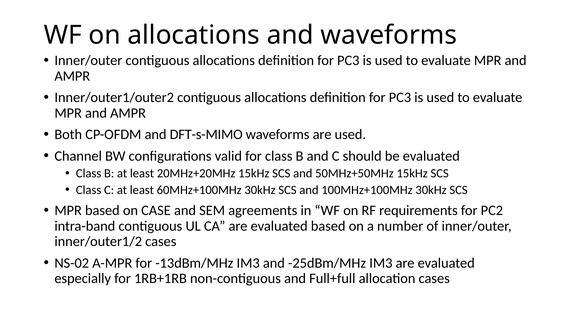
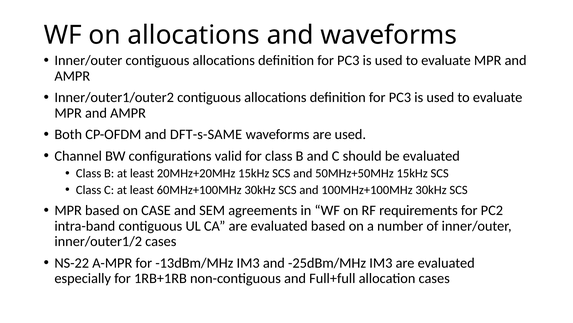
DFT-s-MIMO: DFT-s-MIMO -> DFT-s-SAME
NS-02: NS-02 -> NS-22
